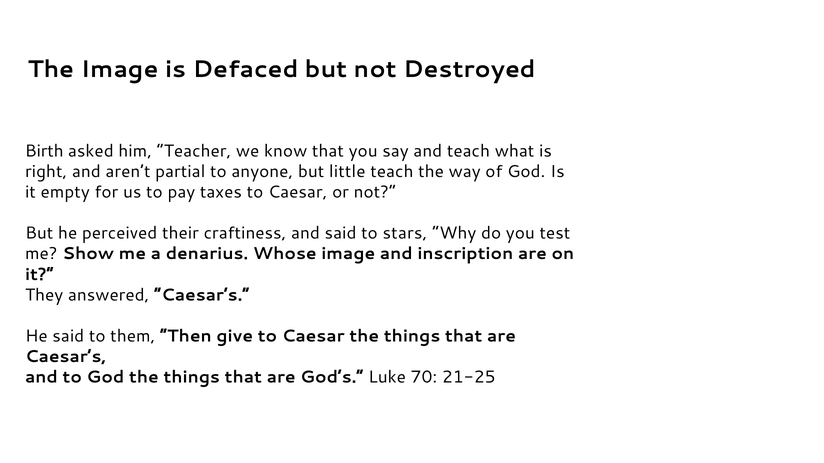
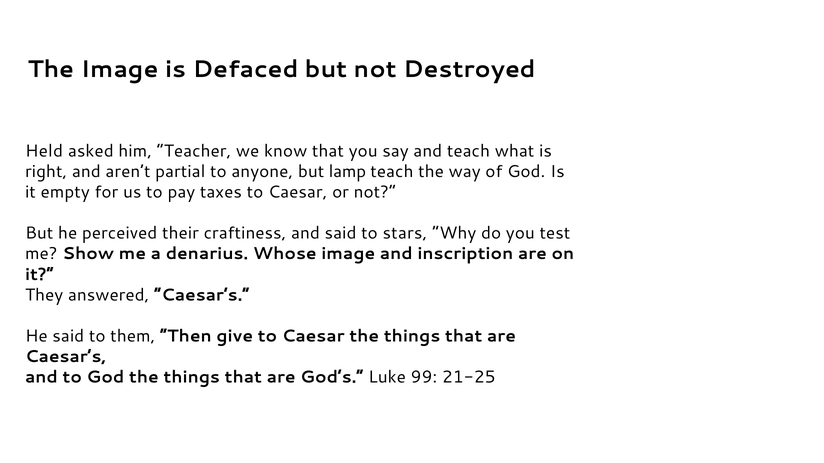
Birth: Birth -> Held
little: little -> lamp
70: 70 -> 99
